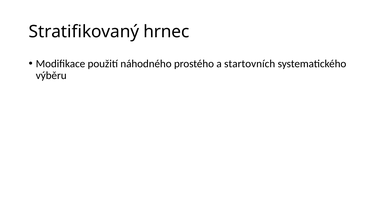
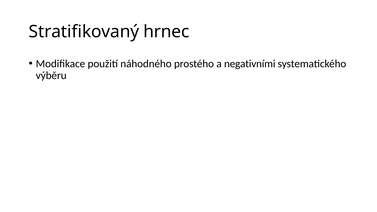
startovních: startovních -> negativními
